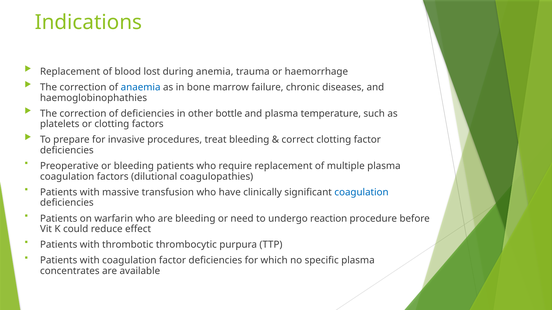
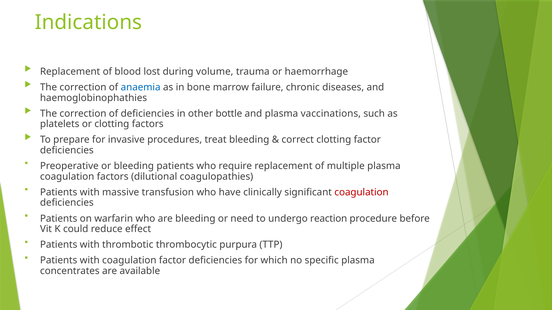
anemia: anemia -> volume
temperature: temperature -> vaccinations
coagulation at (361, 193) colour: blue -> red
